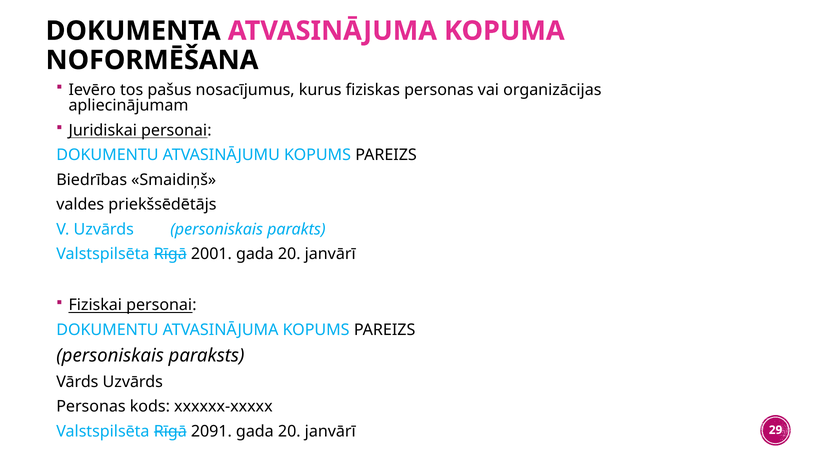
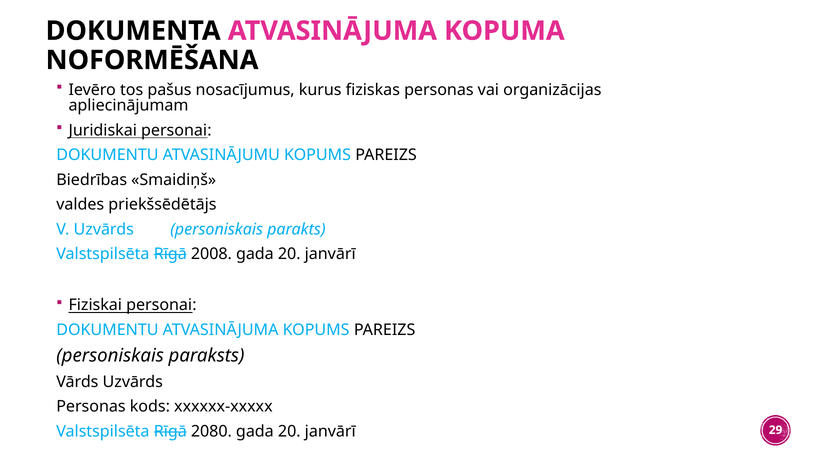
2001: 2001 -> 2008
2091: 2091 -> 2080
